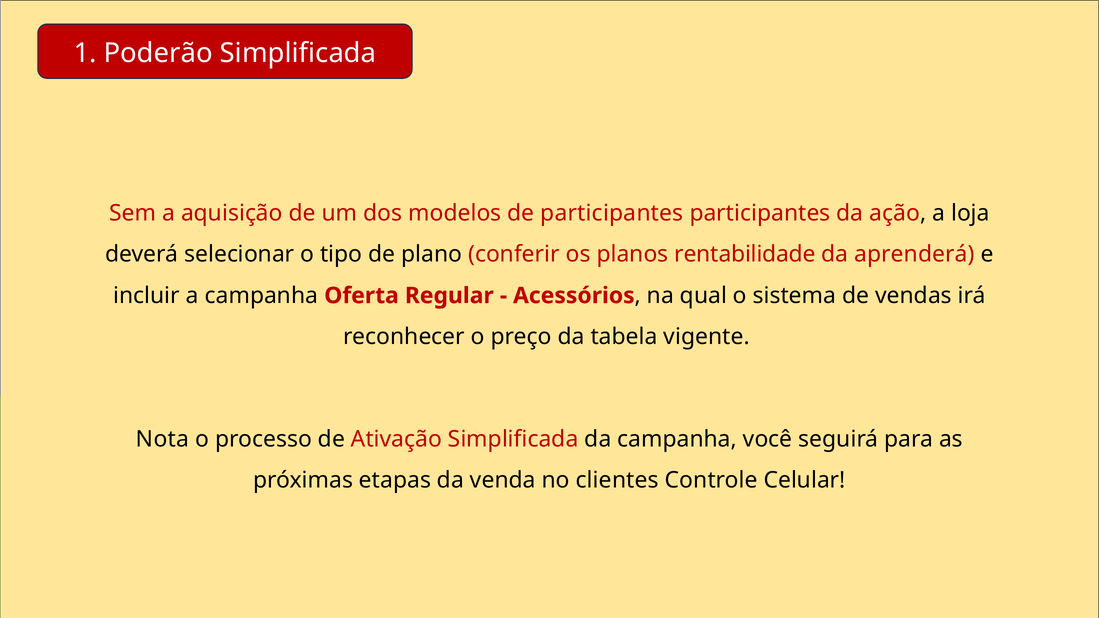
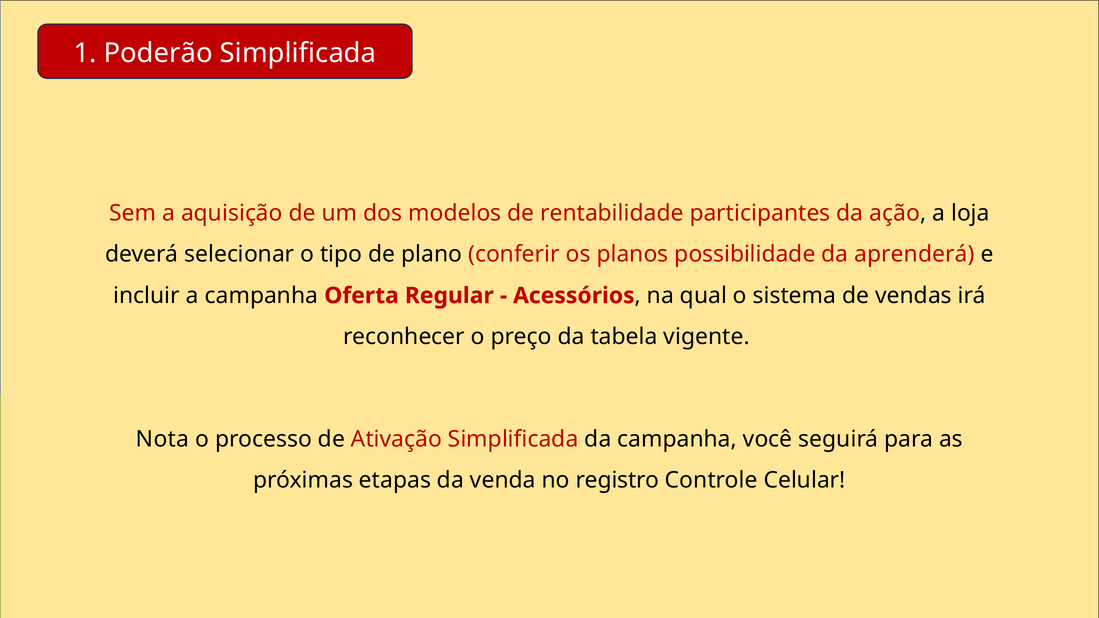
de participantes: participantes -> rentabilidade
rentabilidade: rentabilidade -> possibilidade
clientes: clientes -> registro
